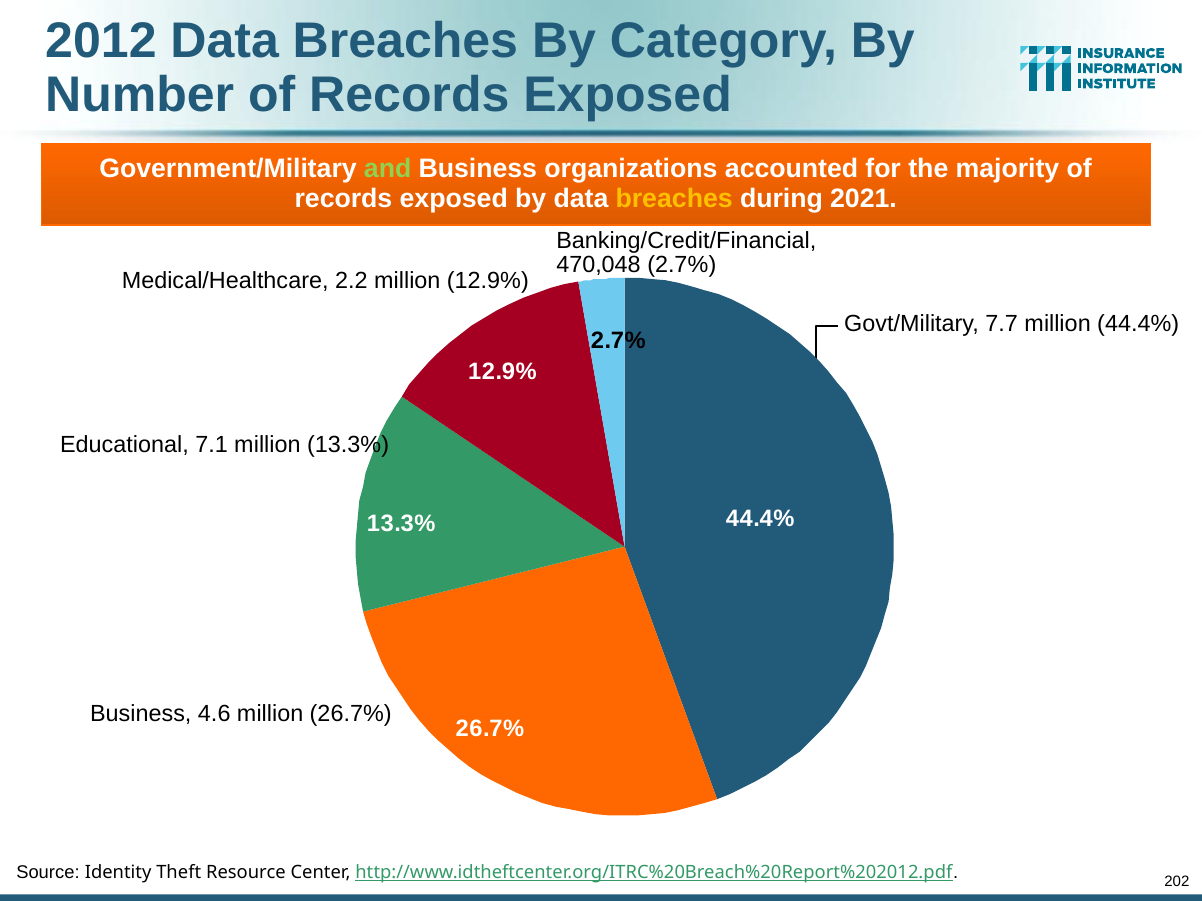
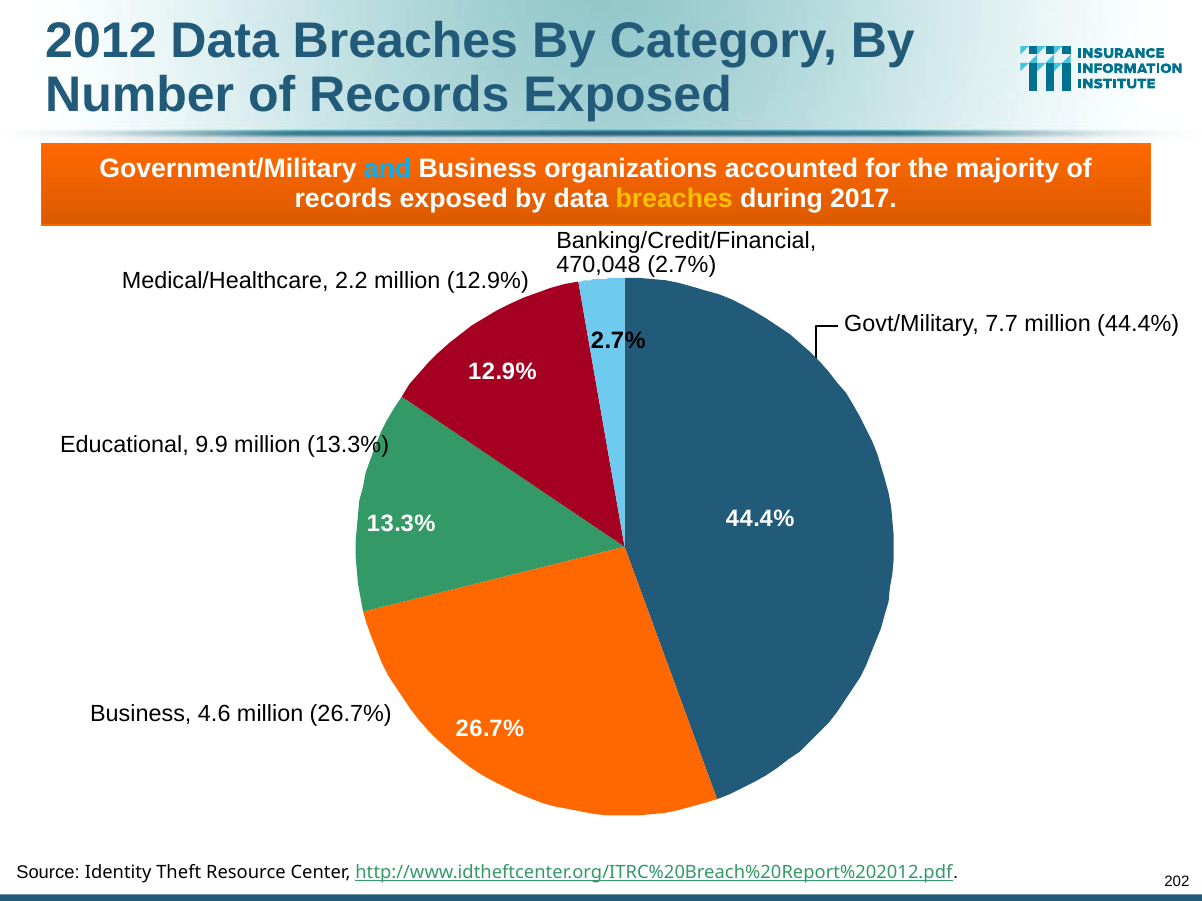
and colour: light green -> light blue
2021: 2021 -> 2017
7.1: 7.1 -> 9.9
